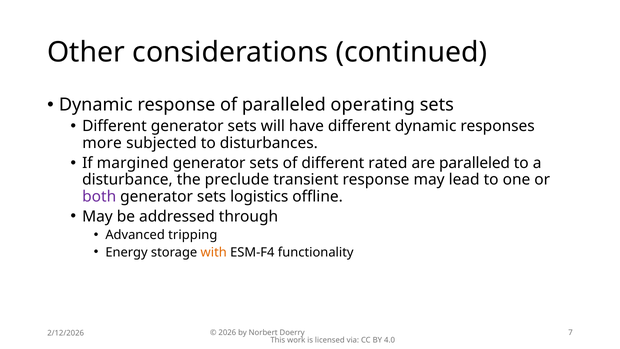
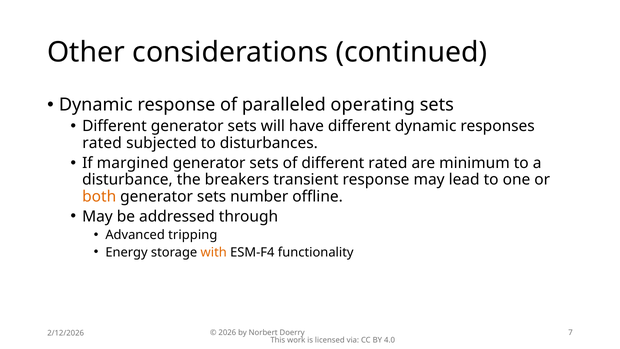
more at (102, 143): more -> rated
are paralleled: paralleled -> minimum
preclude: preclude -> breakers
both colour: purple -> orange
logistics: logistics -> number
